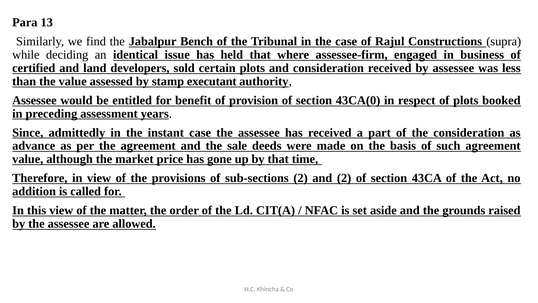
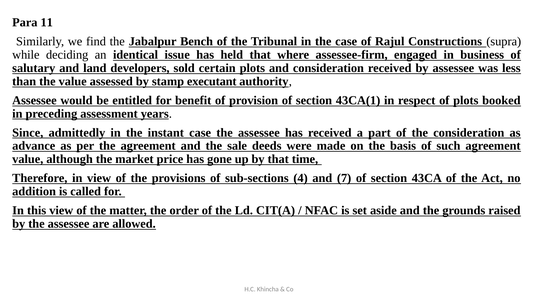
13: 13 -> 11
certified: certified -> salutary
43CA(0: 43CA(0 -> 43CA(1
sub-sections 2: 2 -> 4
and 2: 2 -> 7
